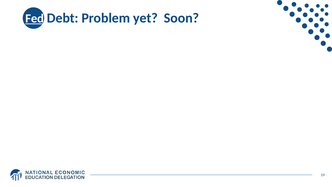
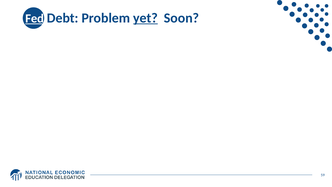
yet underline: none -> present
